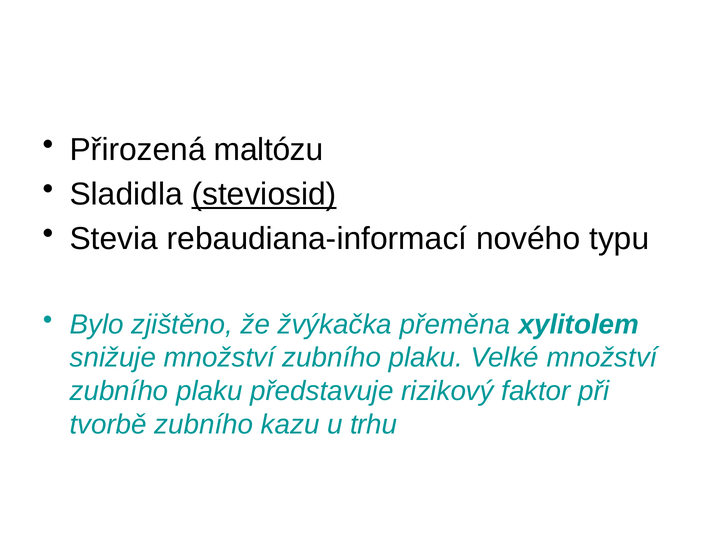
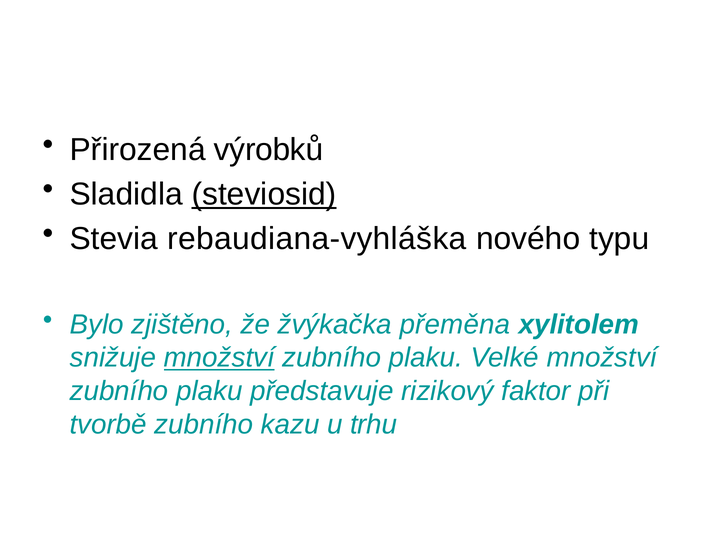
maltózu: maltózu -> výrobků
rebaudiana-informací: rebaudiana-informací -> rebaudiana-vyhláška
množství at (219, 358) underline: none -> present
